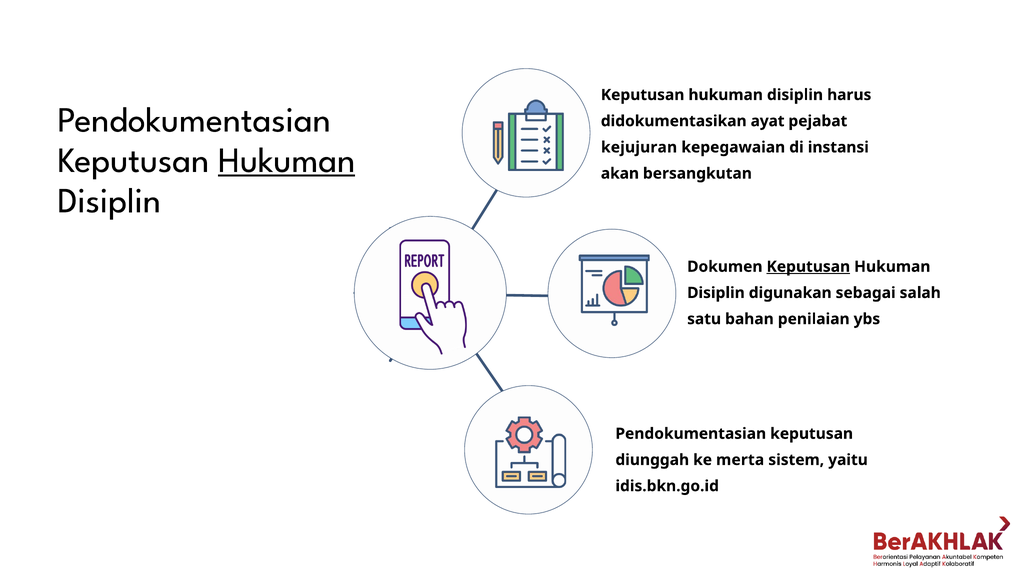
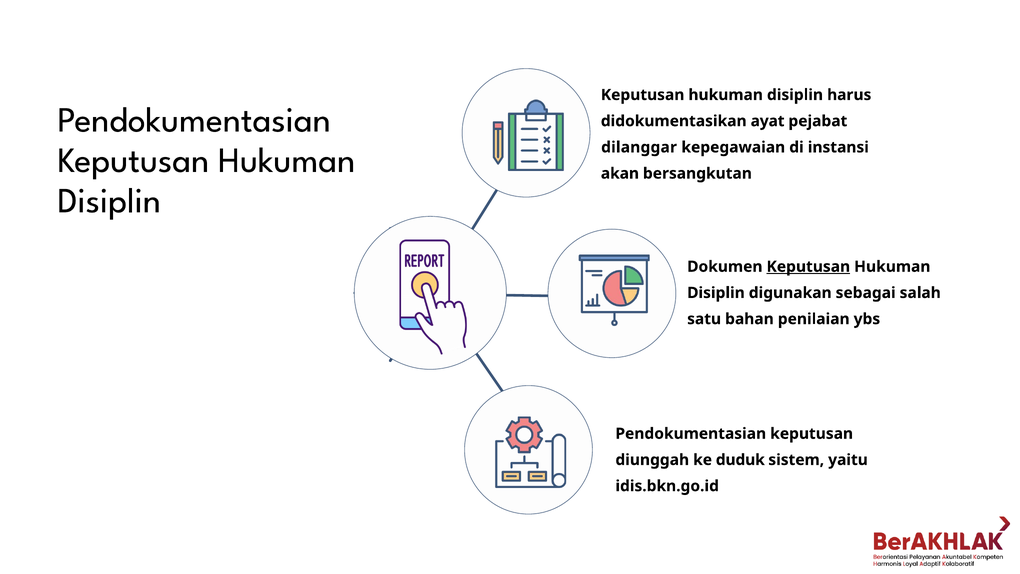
Hukuman at (287, 160) underline: present -> none
kejujuran: kejujuran -> dilanggar
merta: merta -> duduk
